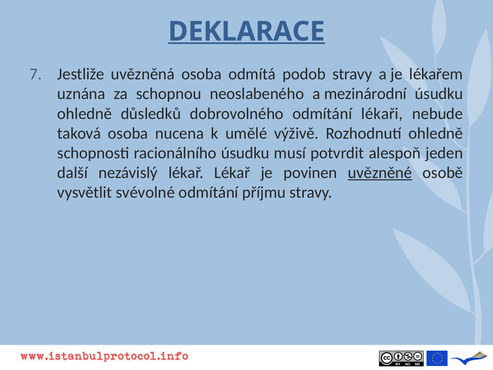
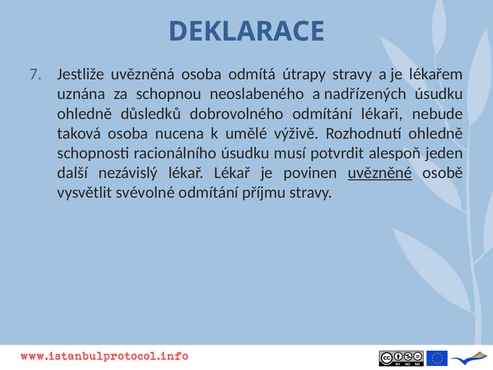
DEKLARACE underline: present -> none
podob: podob -> útrapy
mezinárodní: mezinárodní -> nadřízených
